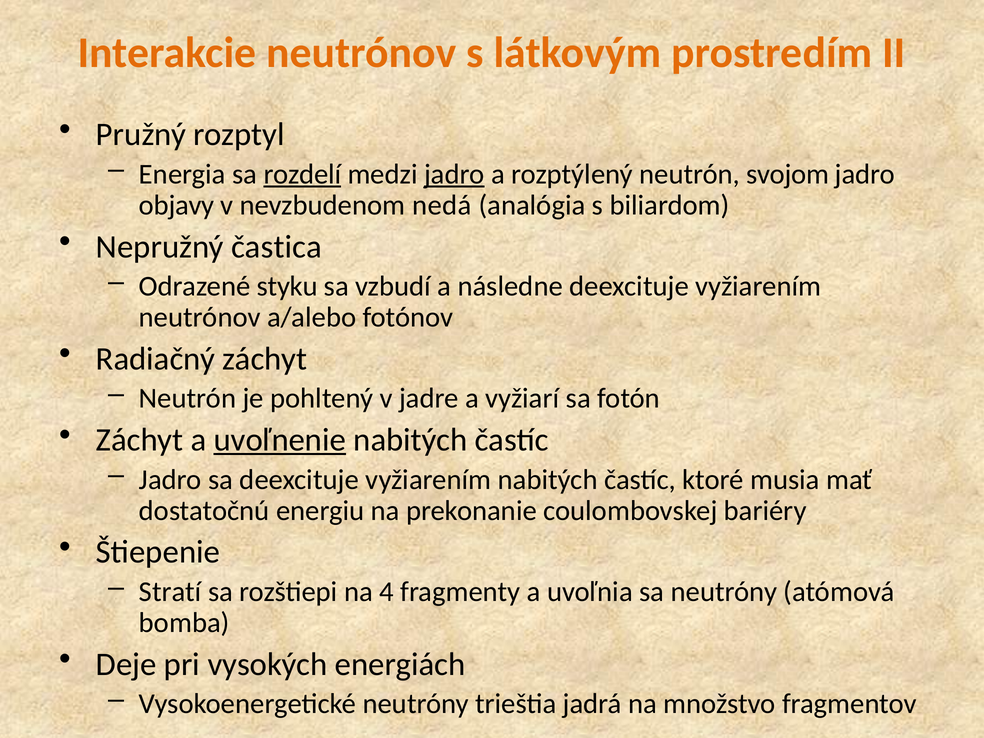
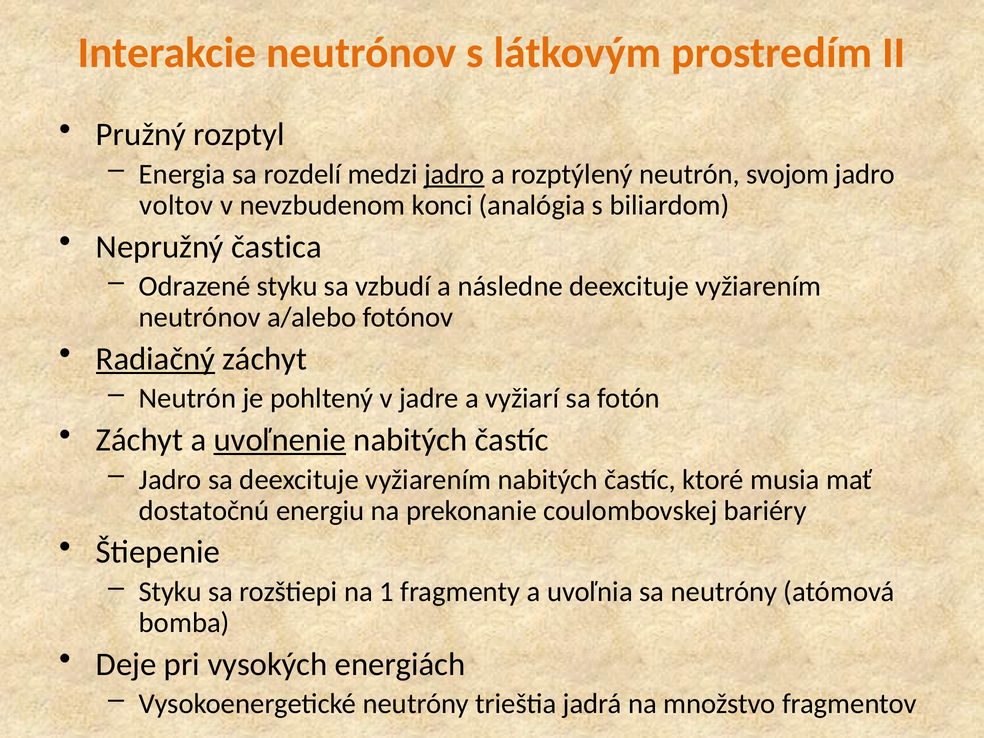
rozdelí underline: present -> none
objavy: objavy -> voltov
nedá: nedá -> konci
Radiačný underline: none -> present
Stratí at (170, 592): Stratí -> Styku
4: 4 -> 1
